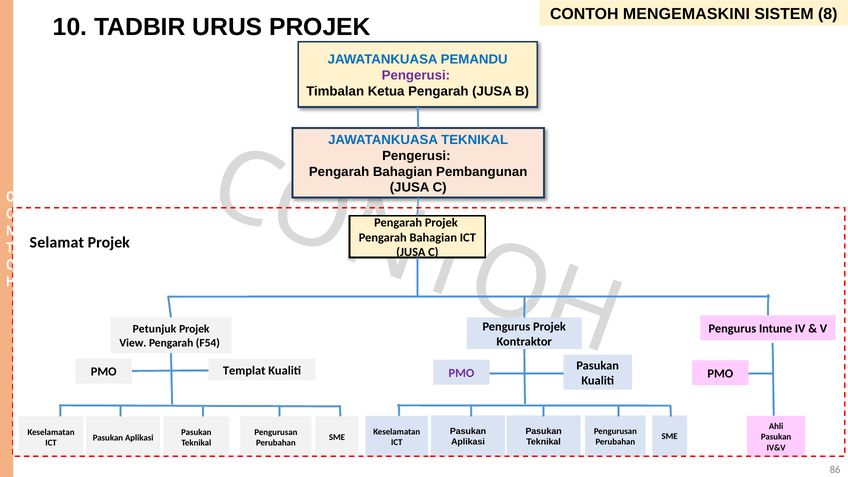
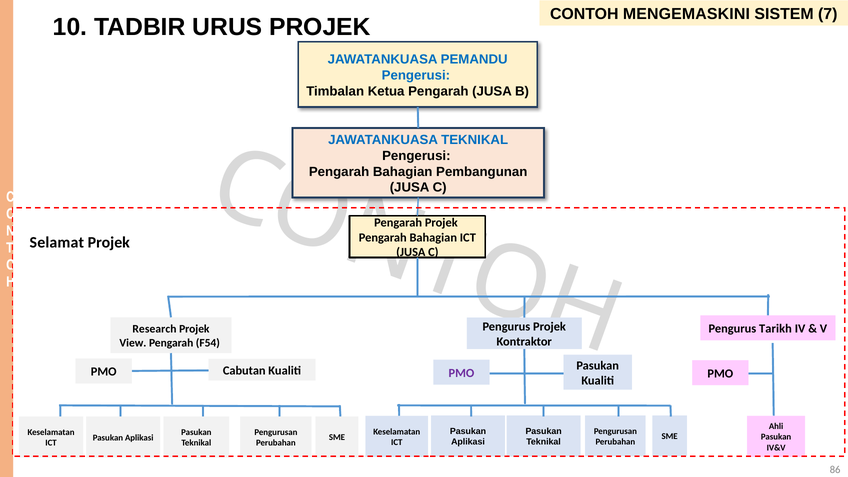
8: 8 -> 7
Pengerusi at (416, 75) colour: purple -> blue
Intune: Intune -> Tarikh
Petunjuk: Petunjuk -> Research
Templat: Templat -> Cabutan
